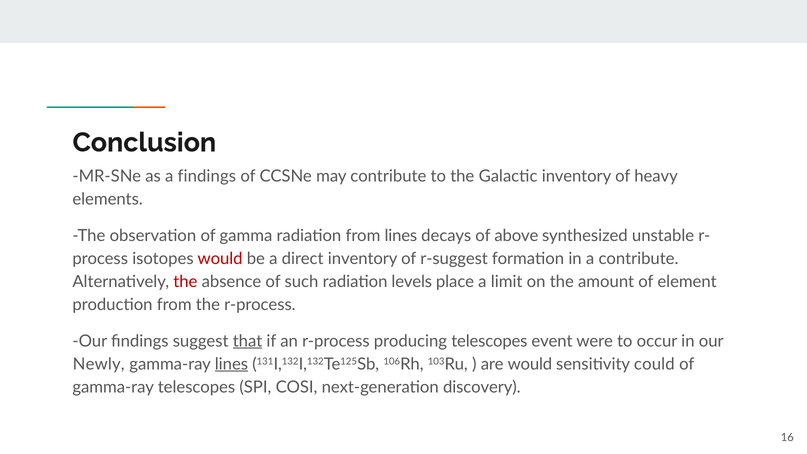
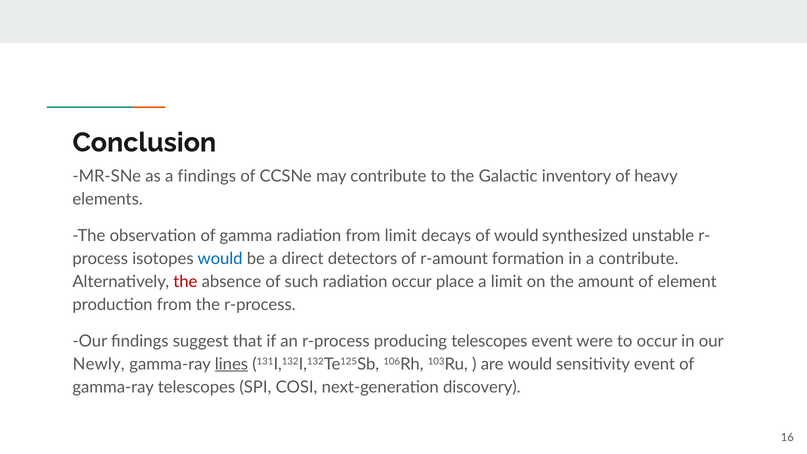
from lines: lines -> limit
of above: above -> would
would at (220, 259) colour: red -> blue
direct inventory: inventory -> detectors
r-suggest: r-suggest -> r-amount
radiation levels: levels -> occur
that underline: present -> none
sensitivity could: could -> event
